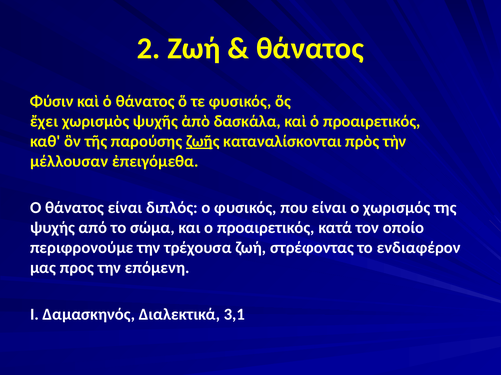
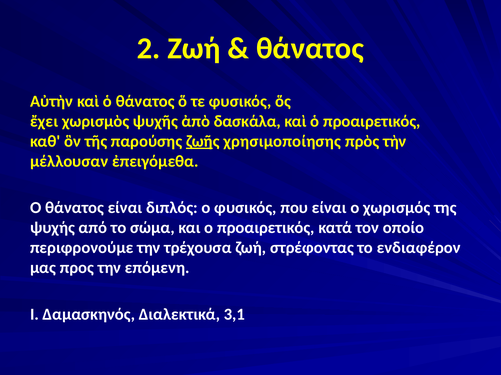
Φύσιν: Φύσιν -> Αὐτὴν
καταναλίσκονται: καταναλίσκονται -> χρησιμοποίησης
